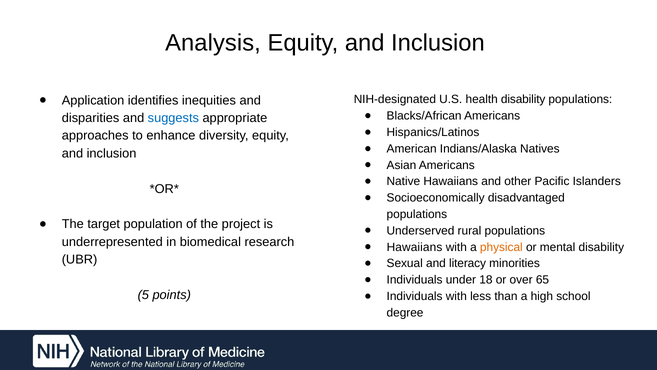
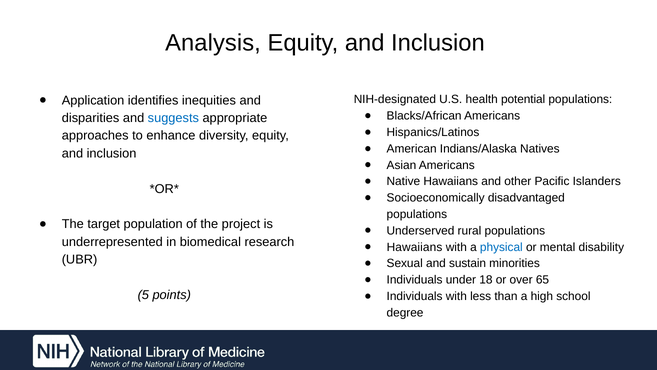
health disability: disability -> potential
physical colour: orange -> blue
literacy: literacy -> sustain
